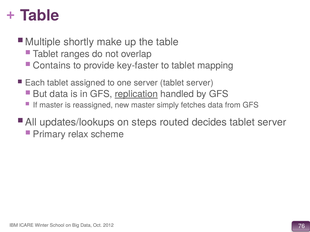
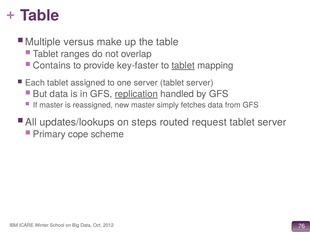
shortly: shortly -> versus
tablet at (183, 66) underline: none -> present
decides: decides -> request
relax: relax -> cope
